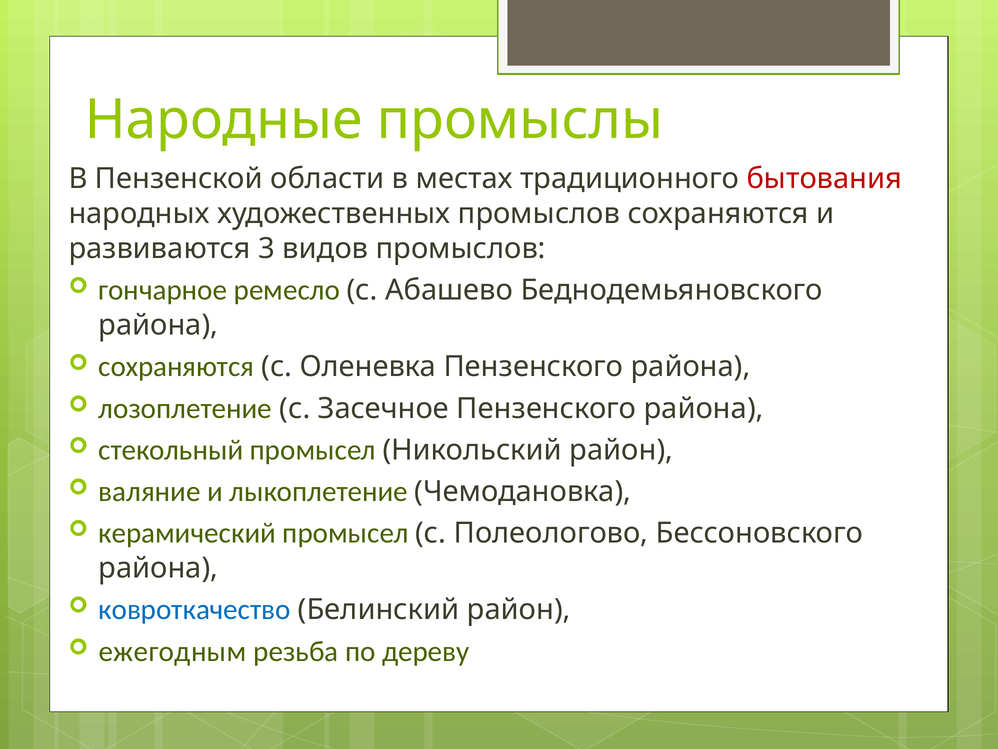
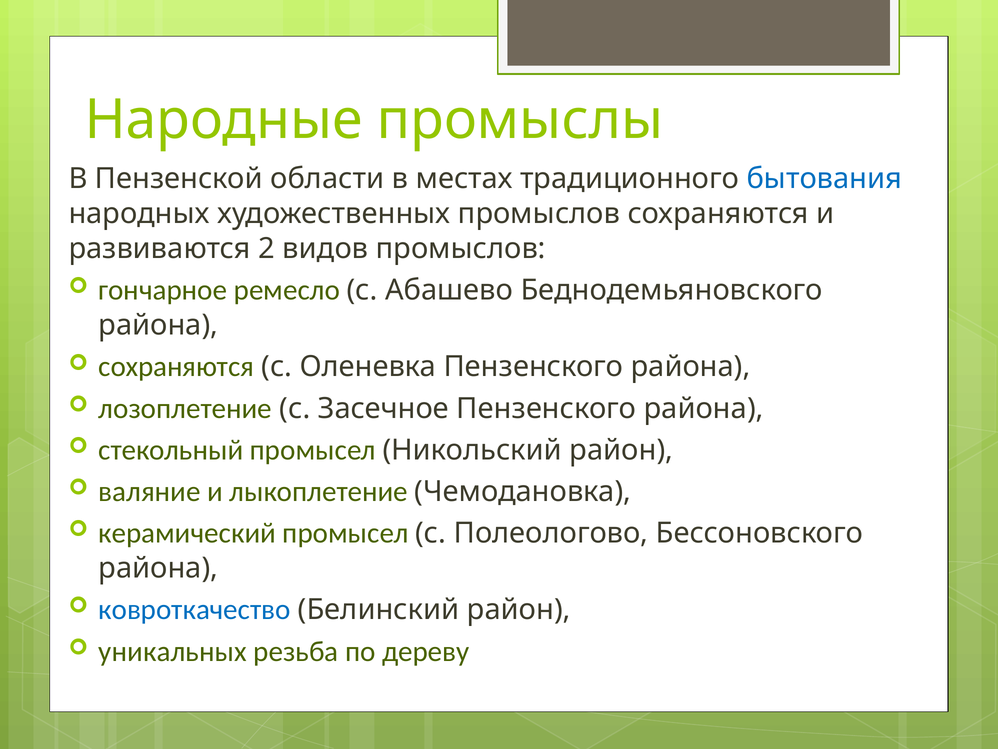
бытования colour: red -> blue
3: 3 -> 2
ежегодным: ежегодным -> уникальных
